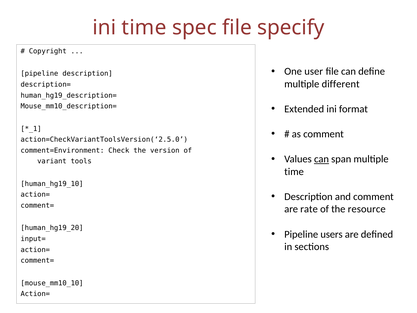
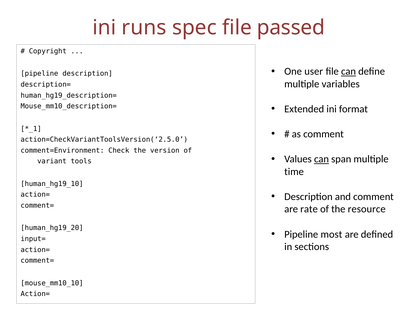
ini time: time -> runs
specify: specify -> passed
can at (349, 71) underline: none -> present
different: different -> variables
users: users -> most
